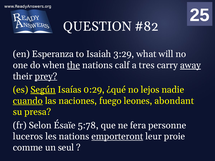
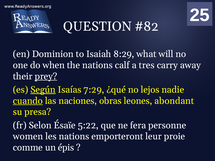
Esperanza: Esperanza -> Dominion
3:29: 3:29 -> 8:29
the underline: present -> none
away underline: present -> none
0:29: 0:29 -> 7:29
fuego: fuego -> obras
5:78: 5:78 -> 5:22
luceros: luceros -> women
emporteront underline: present -> none
seul: seul -> épis
